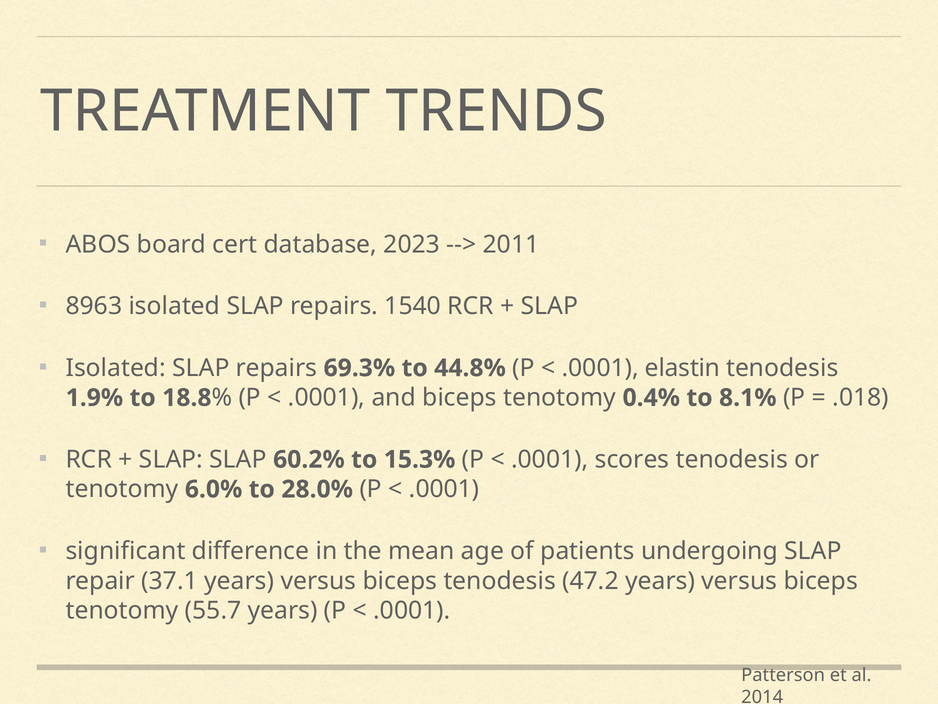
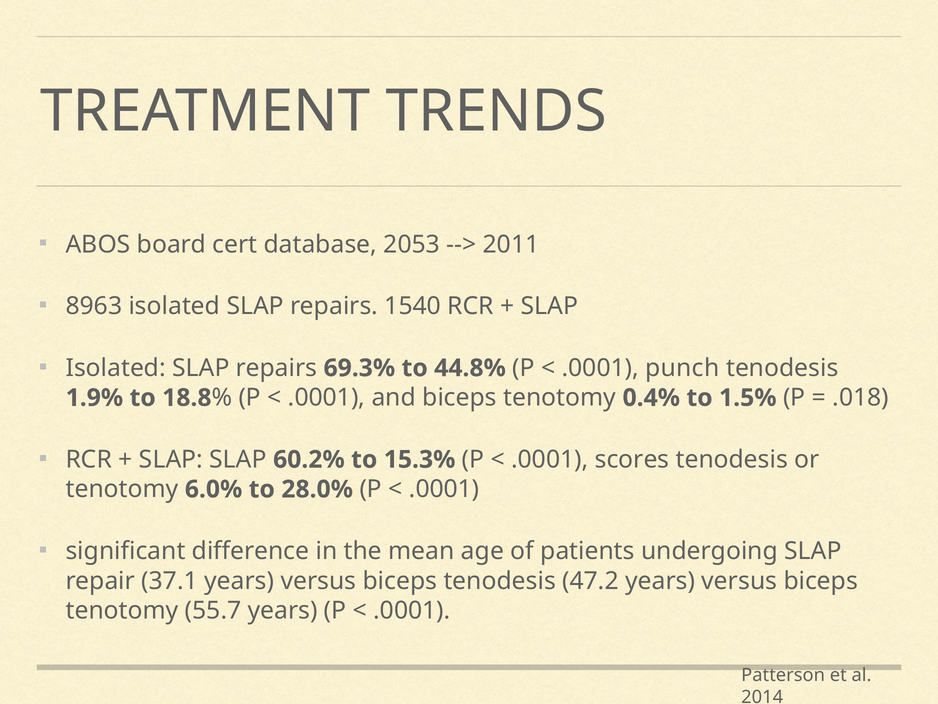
2023: 2023 -> 2053
elastin: elastin -> punch
8.1%: 8.1% -> 1.5%
